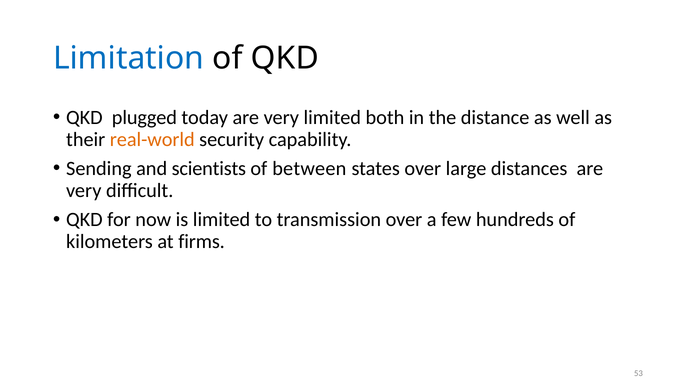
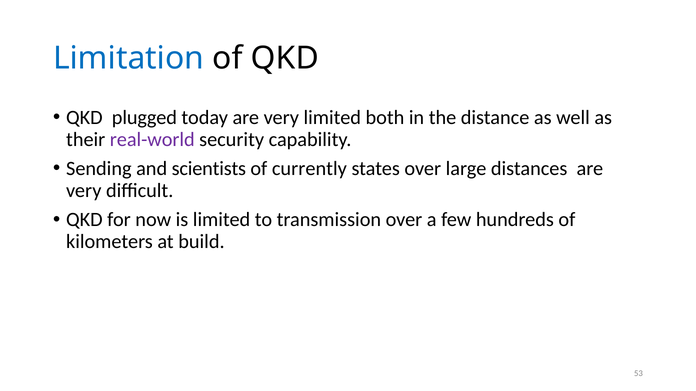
real-world colour: orange -> purple
between: between -> currently
firms: firms -> build
